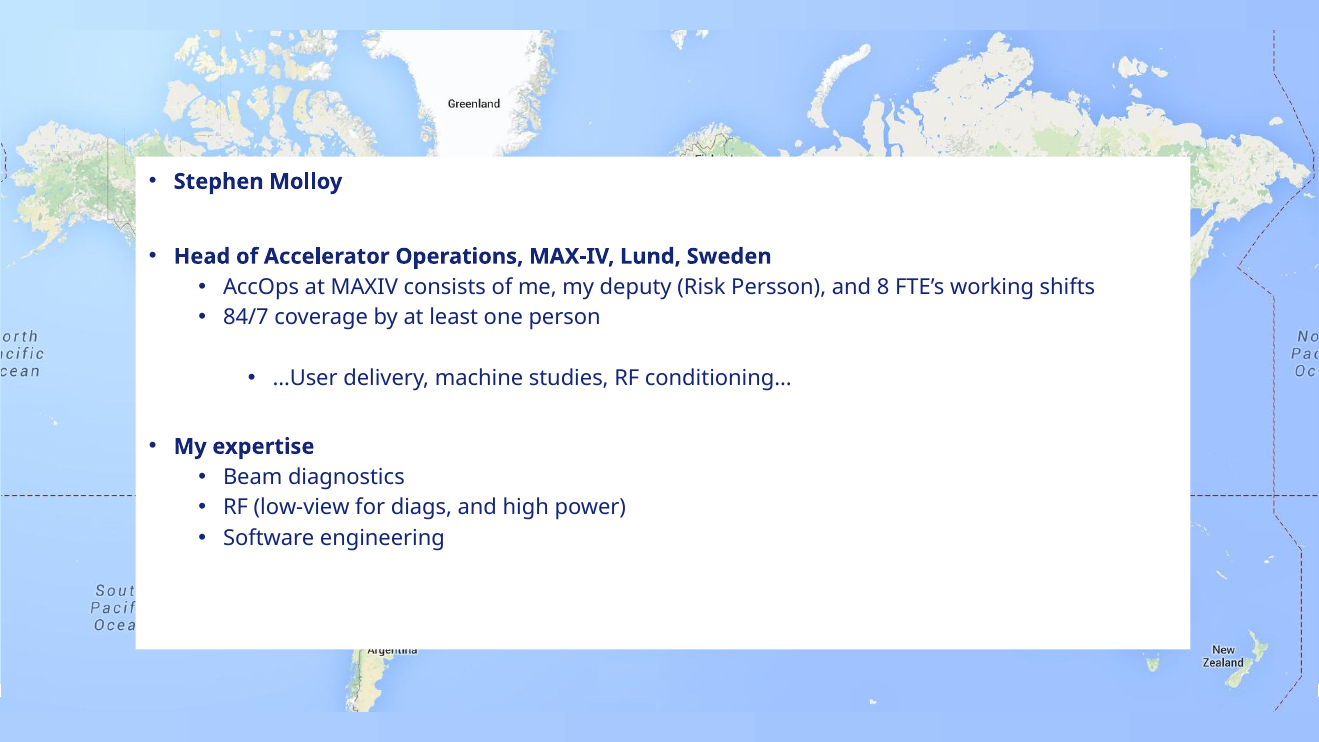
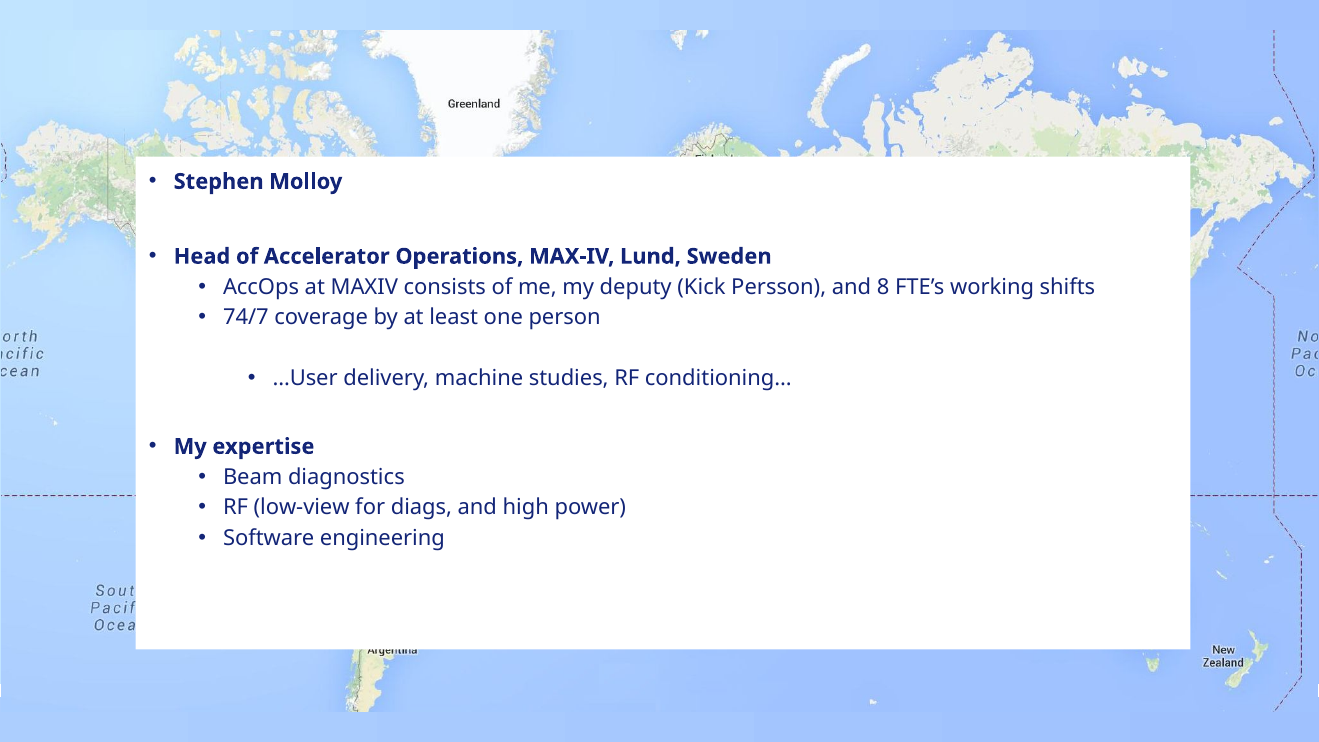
Risk: Risk -> Kick
84/7: 84/7 -> 74/7
